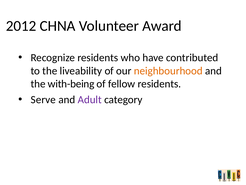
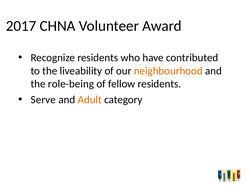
2012: 2012 -> 2017
with-being: with-being -> role-being
Adult colour: purple -> orange
